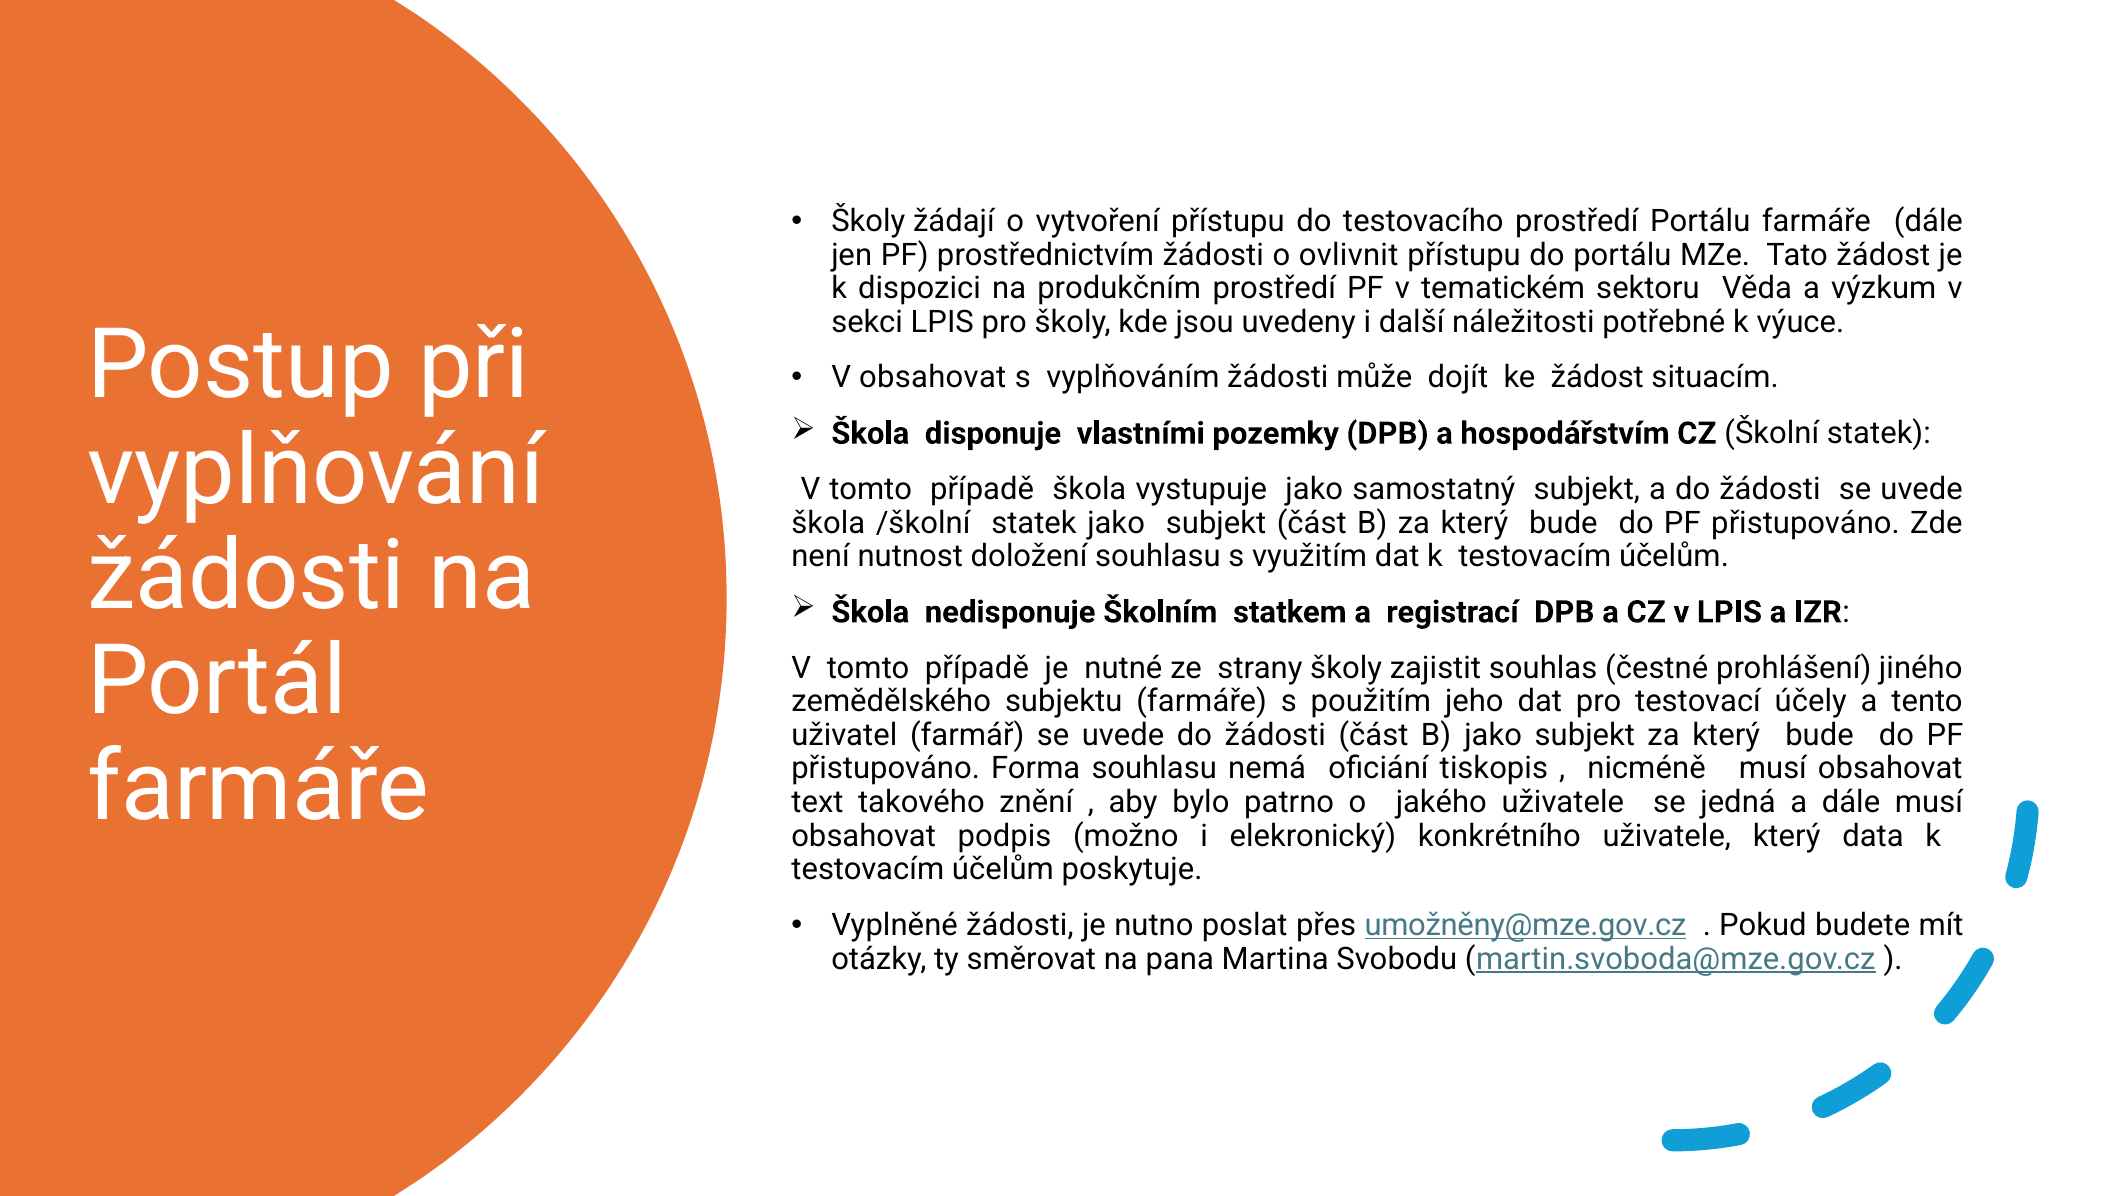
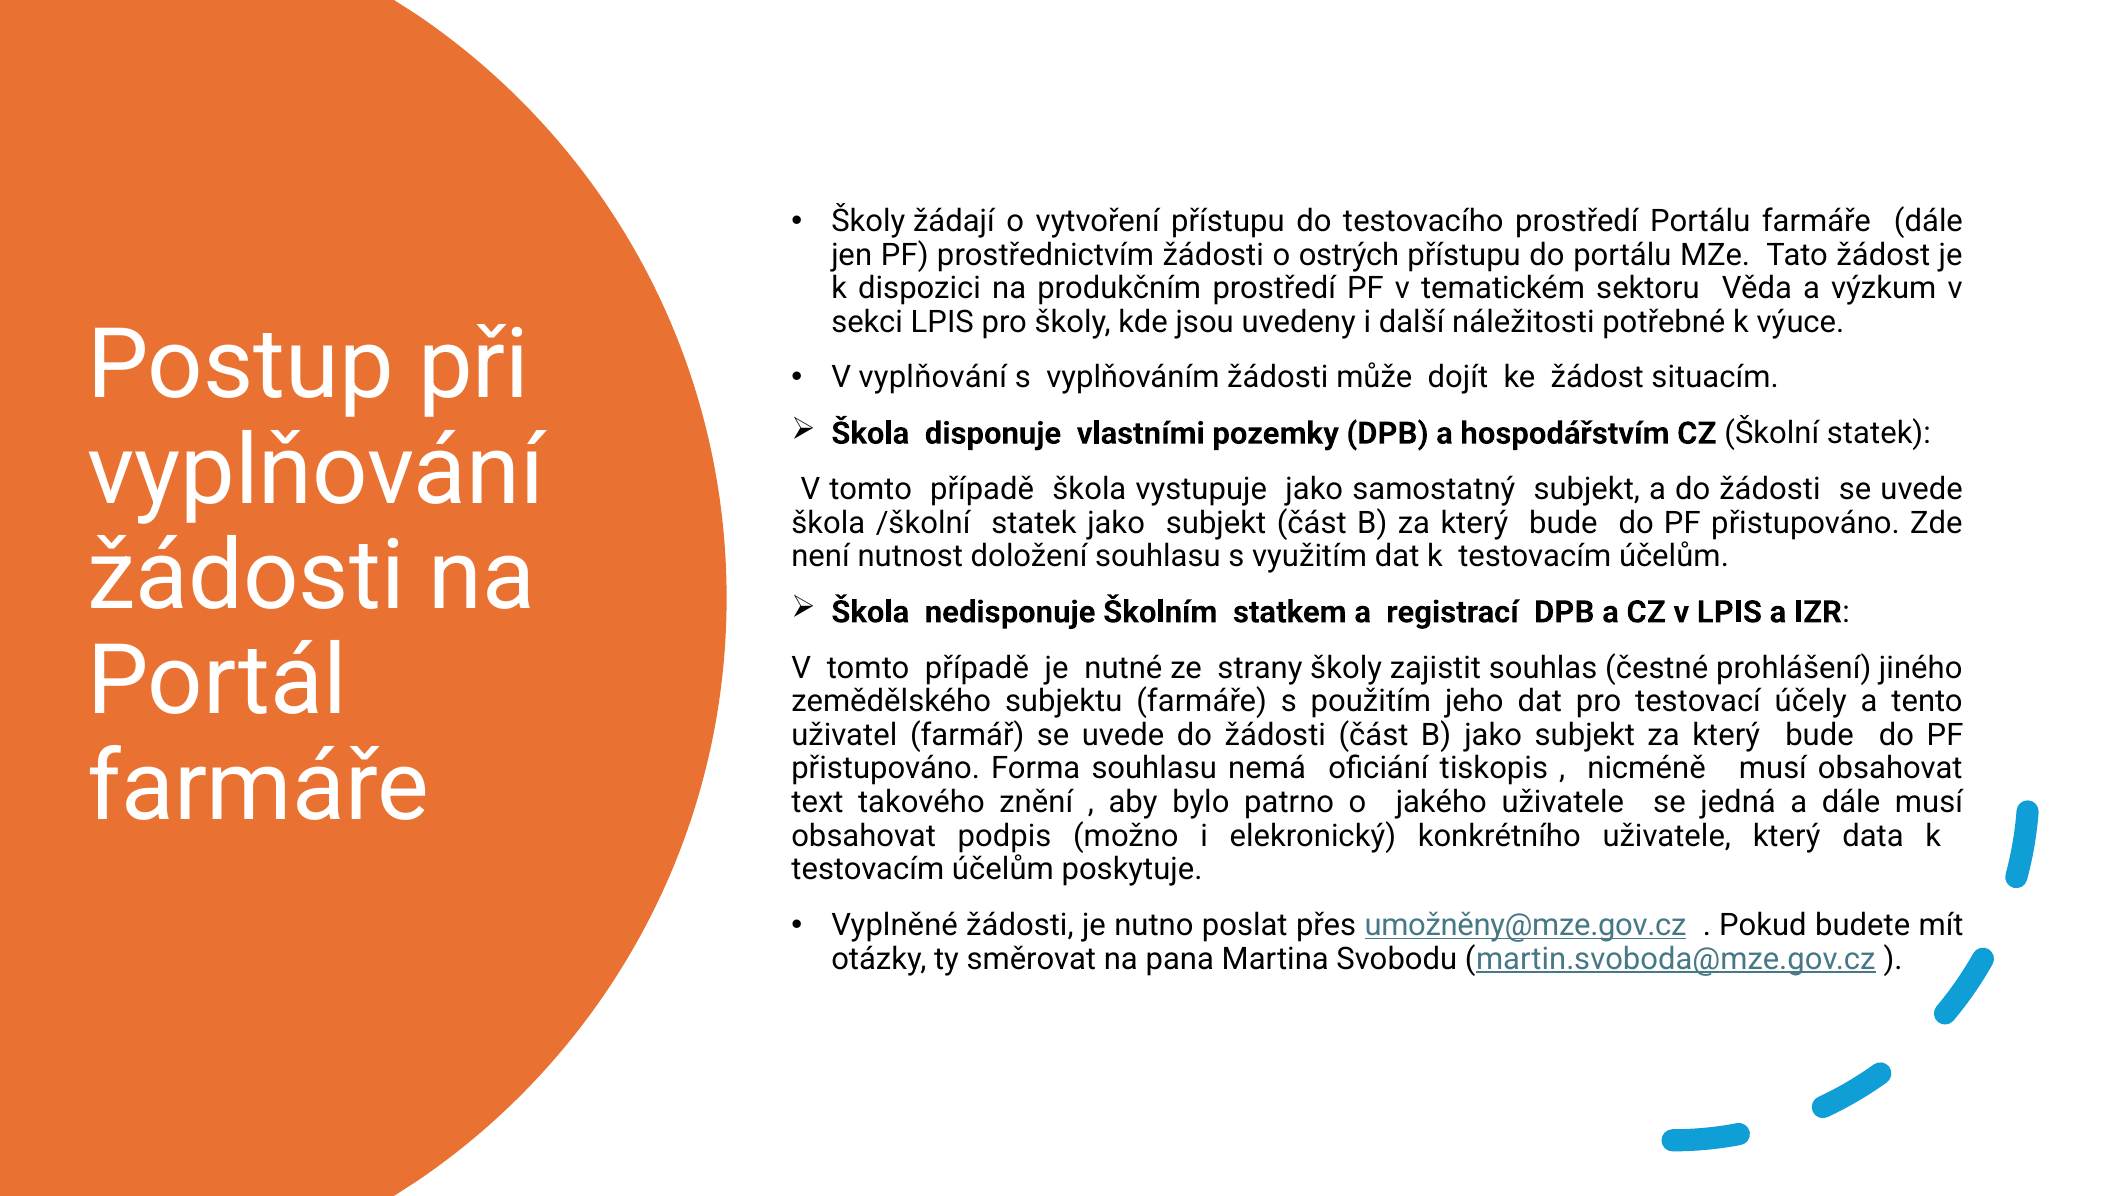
ovlivnit: ovlivnit -> ostrých
V obsahovat: obsahovat -> vyplňování
